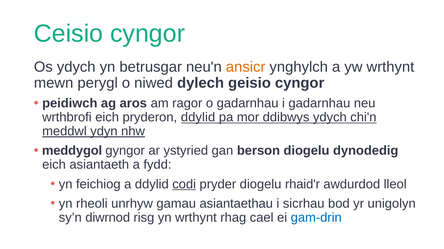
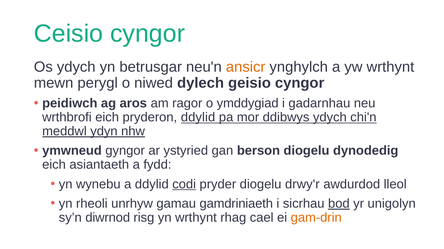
o gadarnhau: gadarnhau -> ymddygiad
meddygol: meddygol -> ymwneud
feichiog: feichiog -> wynebu
rhaid'r: rhaid'r -> drwy'r
asiantaethau: asiantaethau -> gamdriniaeth
bod underline: none -> present
gam-drin colour: blue -> orange
